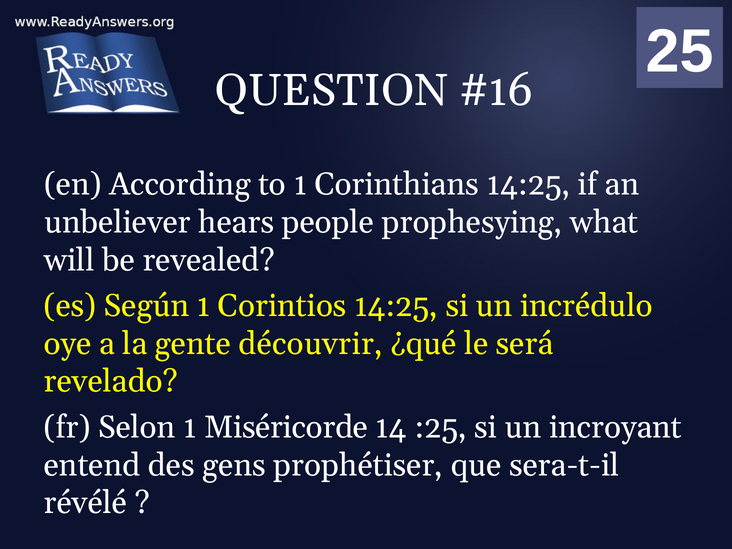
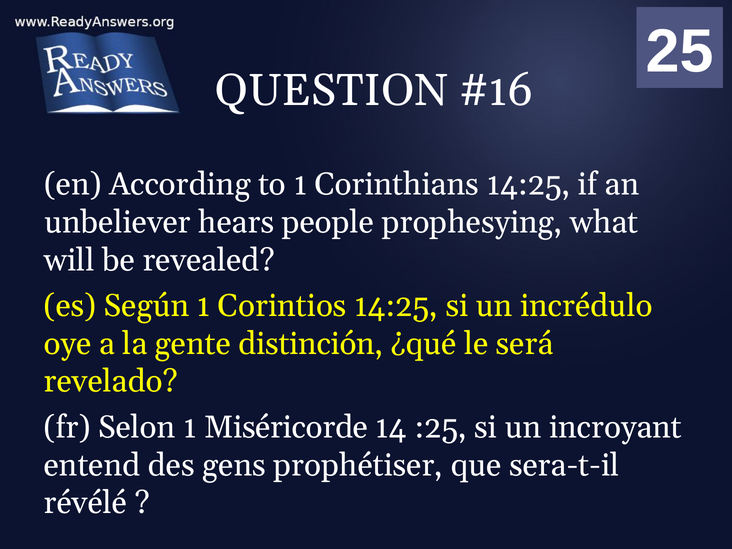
découvrir: découvrir -> distinción
